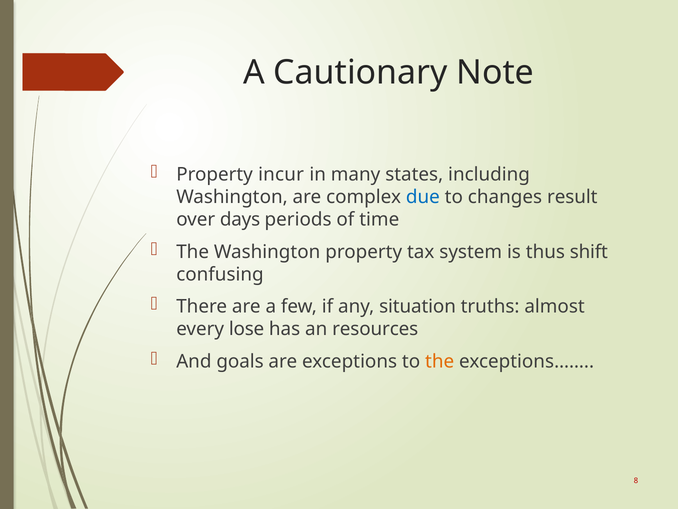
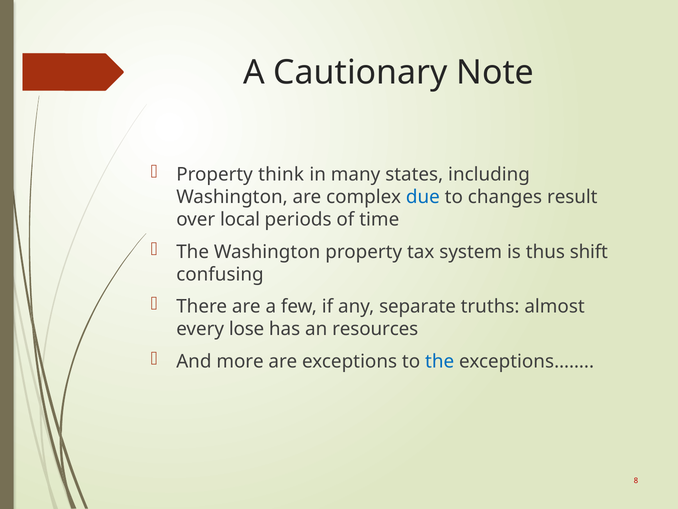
incur: incur -> think
days: days -> local
situation: situation -> separate
goals: goals -> more
the at (440, 361) colour: orange -> blue
